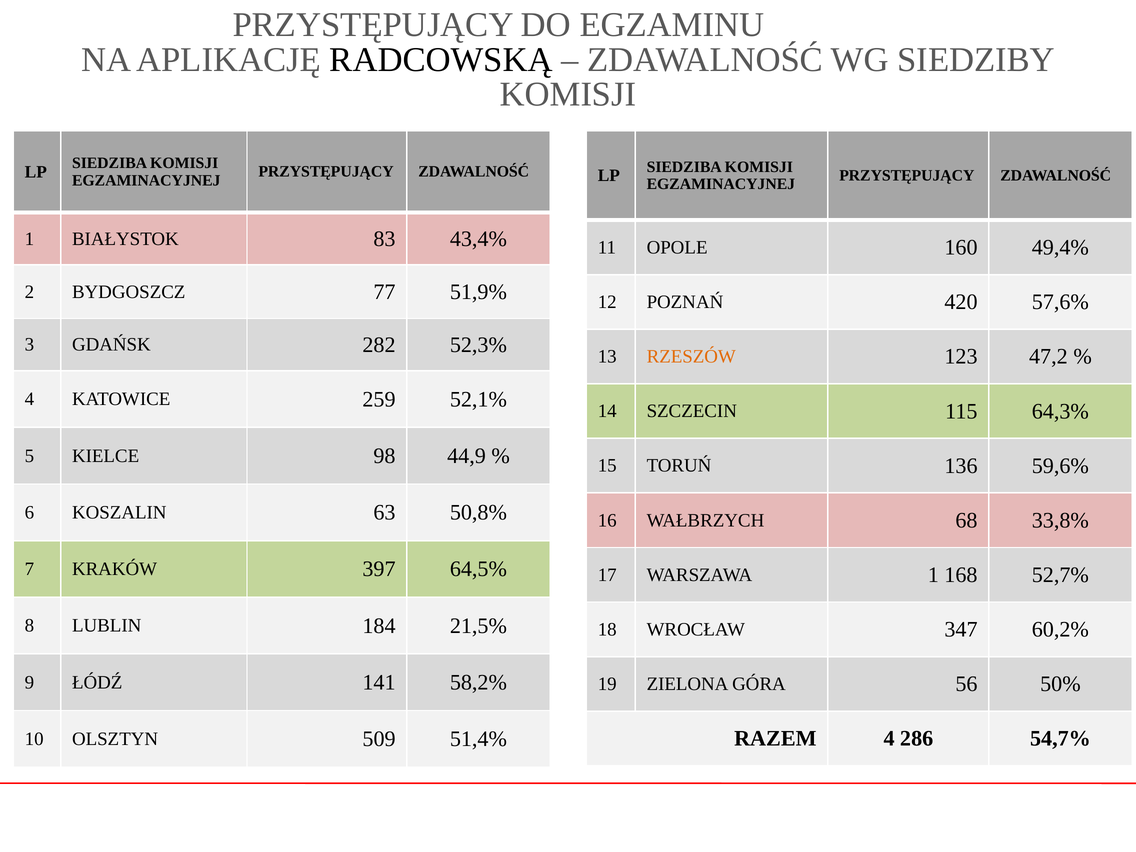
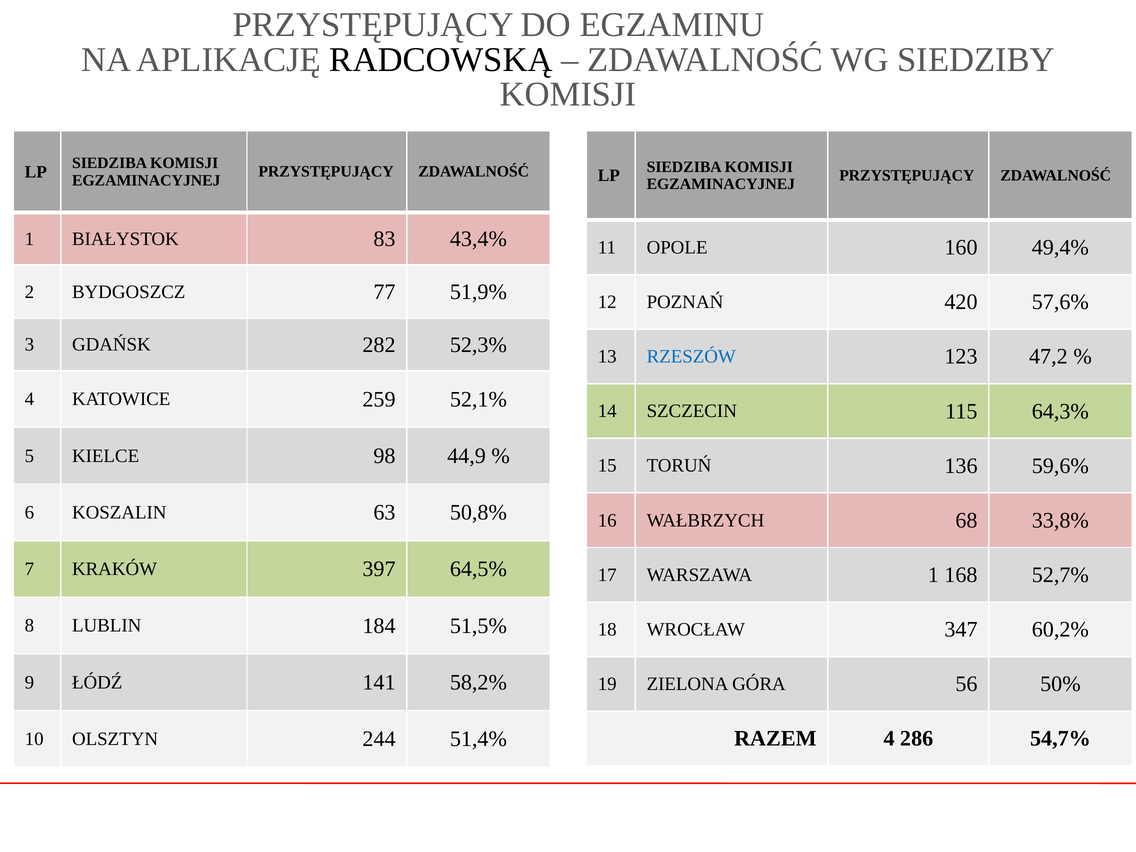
RZESZÓW colour: orange -> blue
21,5%: 21,5% -> 51,5%
509: 509 -> 244
